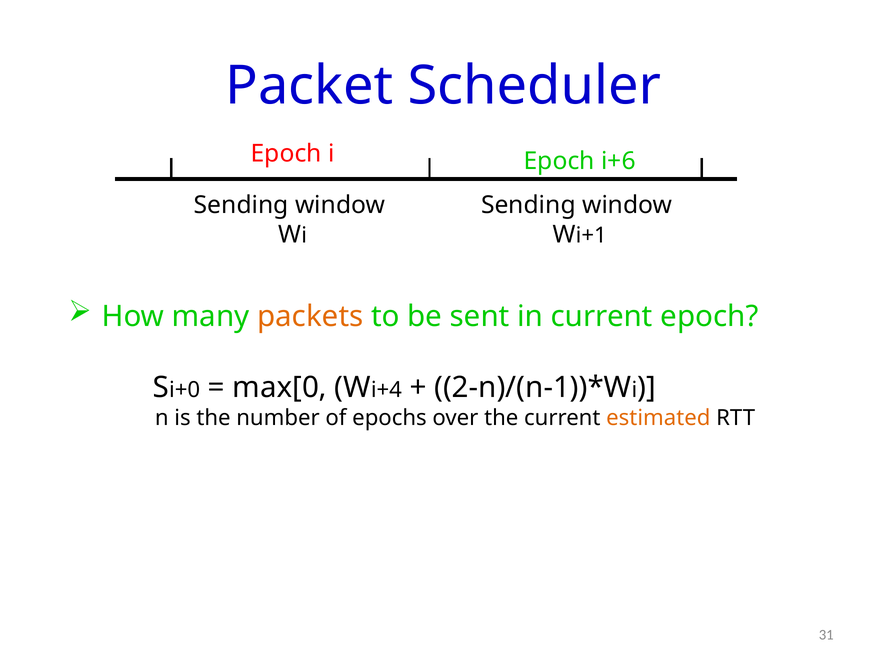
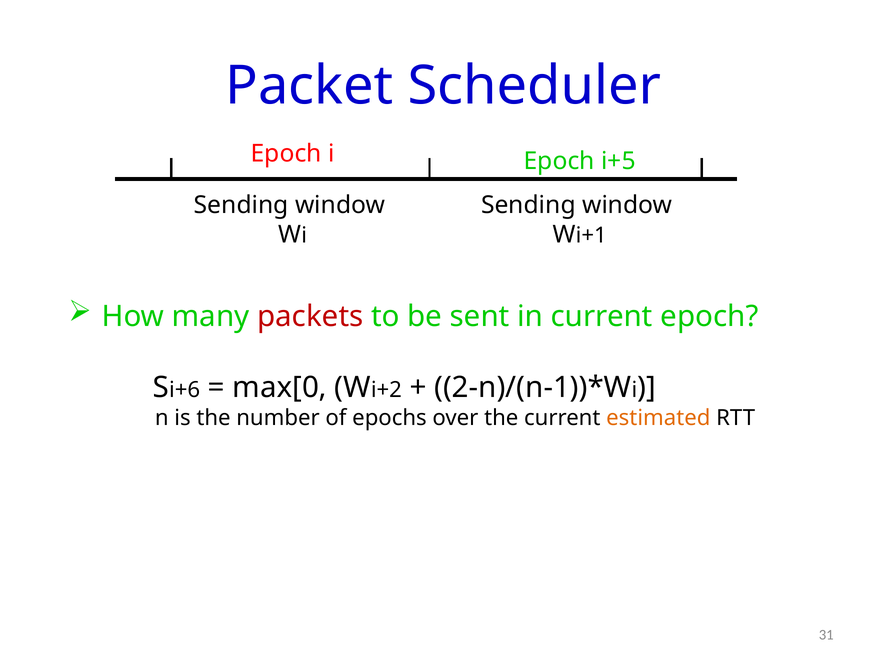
i+6: i+6 -> i+5
packets colour: orange -> red
i+0: i+0 -> i+6
i+4: i+4 -> i+2
